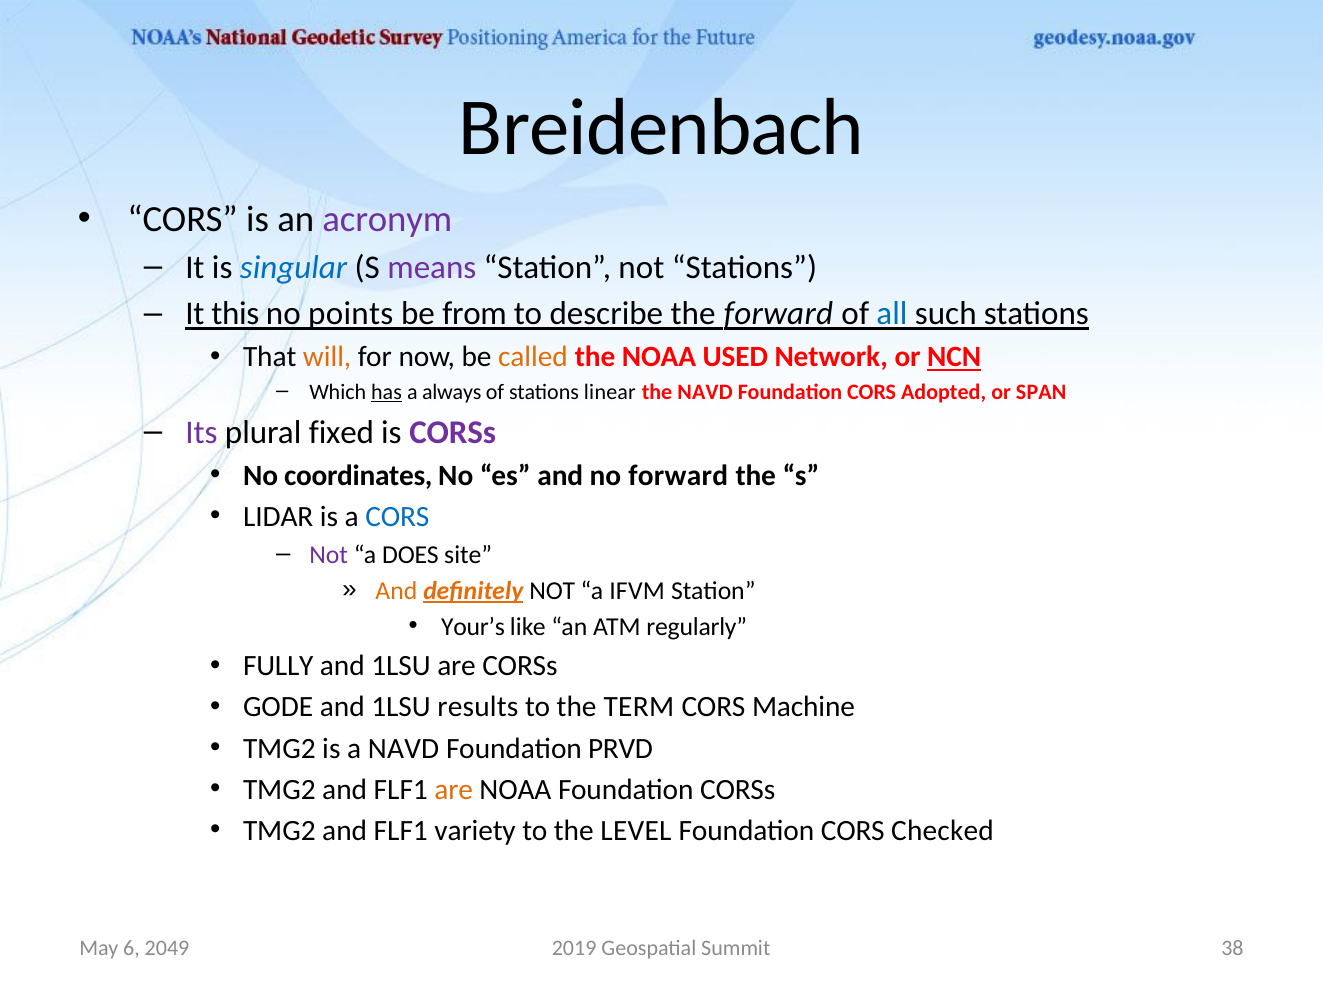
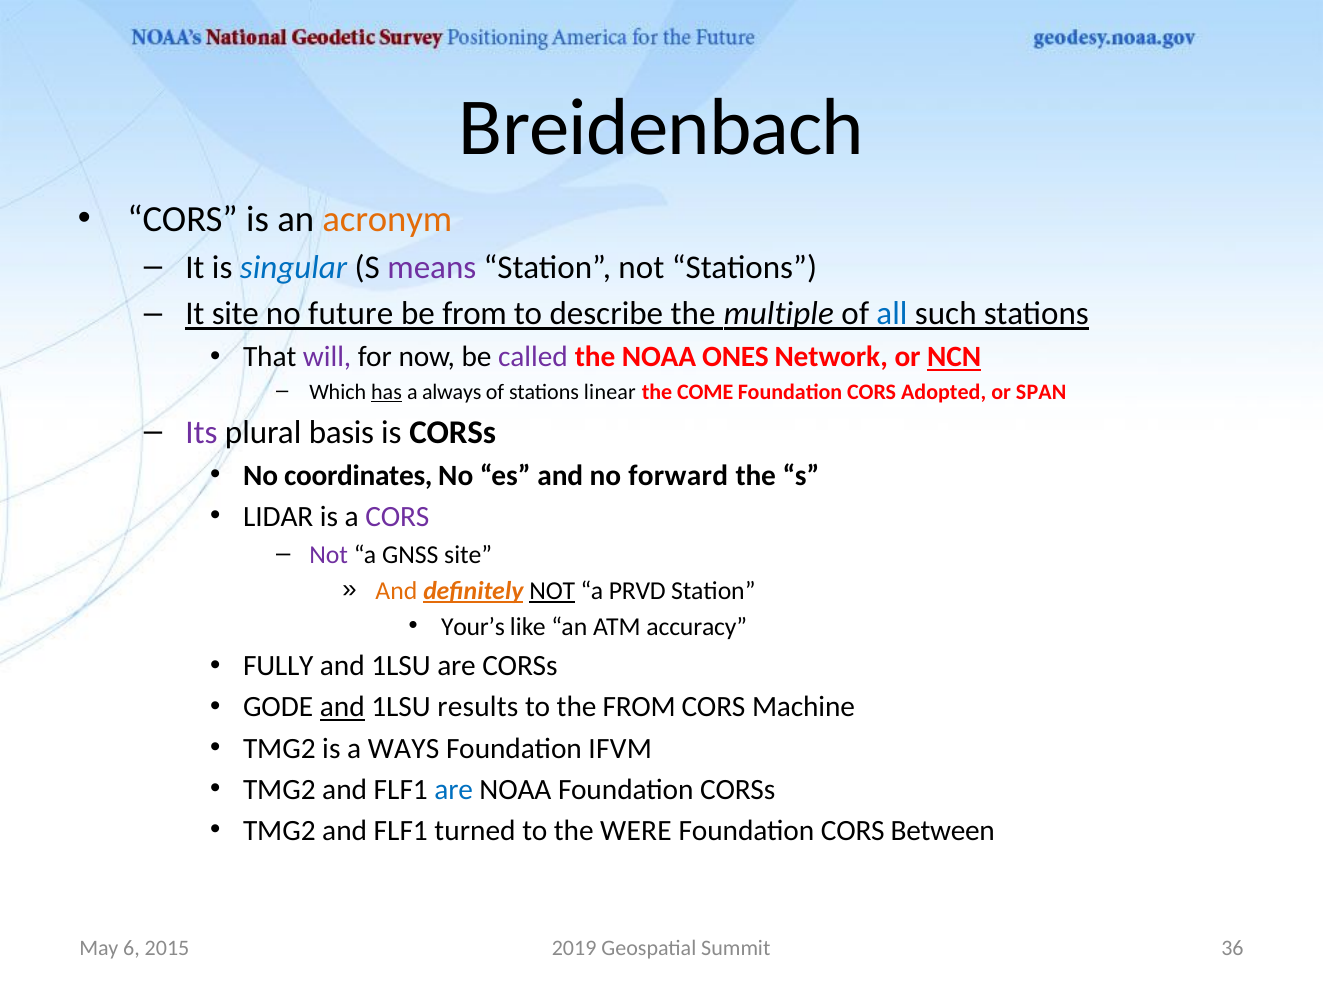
acronym colour: purple -> orange
It this: this -> site
points: points -> future
the forward: forward -> multiple
will colour: orange -> purple
called colour: orange -> purple
USED: USED -> ONES
the NAVD: NAVD -> COME
fixed: fixed -> basis
CORSs at (453, 432) colour: purple -> black
CORS at (397, 516) colour: blue -> purple
DOES: DOES -> GNSS
NOT at (552, 590) underline: none -> present
IFVM: IFVM -> PRVD
regularly: regularly -> accuracy
and at (342, 707) underline: none -> present
the TERM: TERM -> FROM
a NAVD: NAVD -> WAYS
PRVD: PRVD -> IFVM
are at (454, 789) colour: orange -> blue
variety: variety -> turned
LEVEL: LEVEL -> WERE
Checked: Checked -> Between
2049: 2049 -> 2015
38: 38 -> 36
